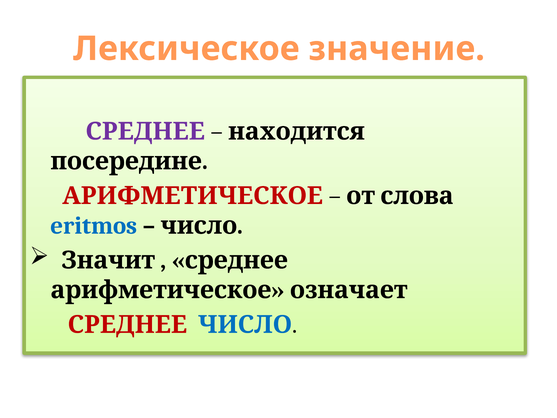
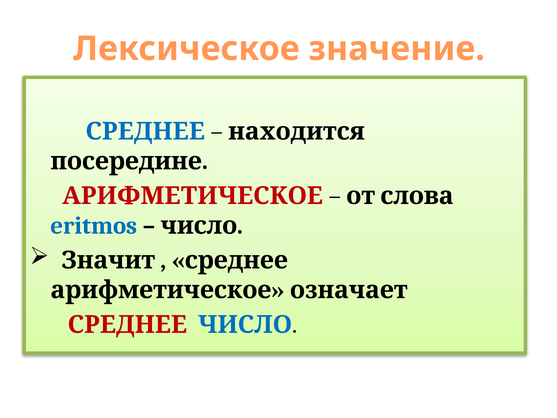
СРЕДНЕЕ at (145, 131) colour: purple -> blue
